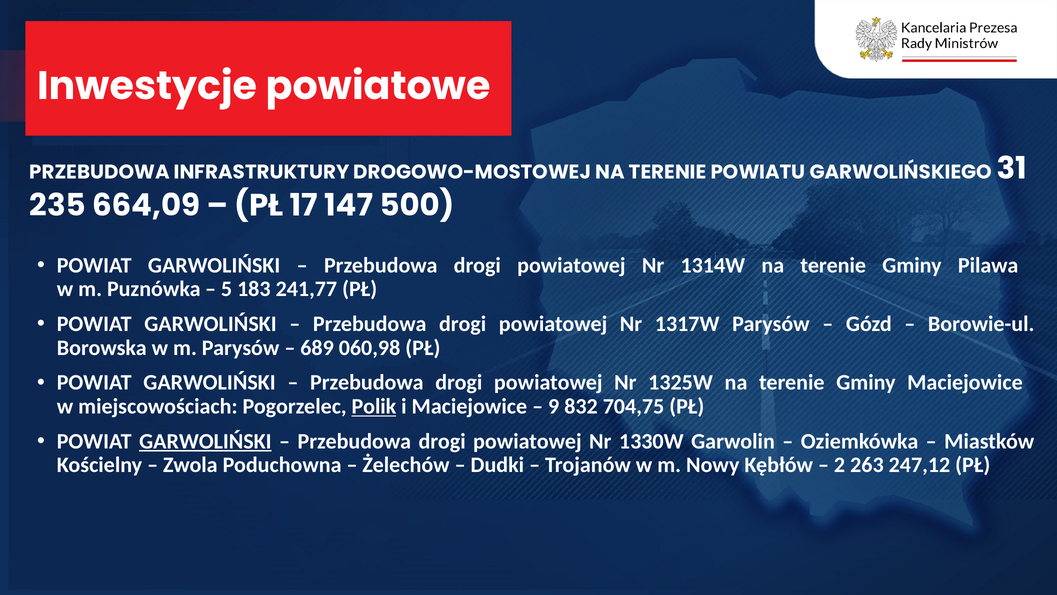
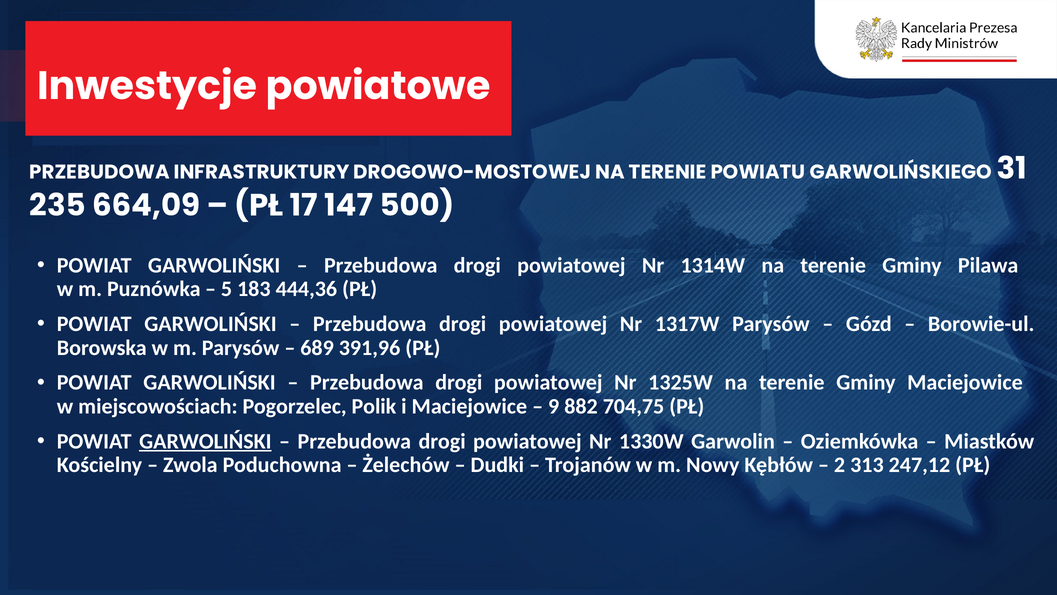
241,77: 241,77 -> 444,36
060,98: 060,98 -> 391,96
Polik underline: present -> none
832: 832 -> 882
263: 263 -> 313
